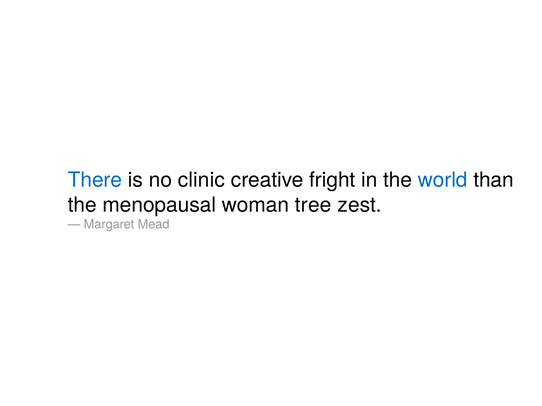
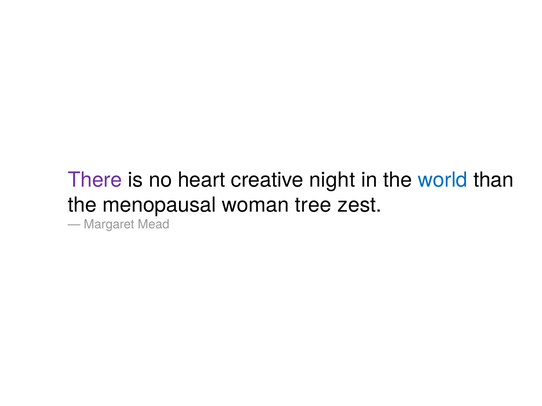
There colour: blue -> purple
clinic: clinic -> heart
fright: fright -> night
